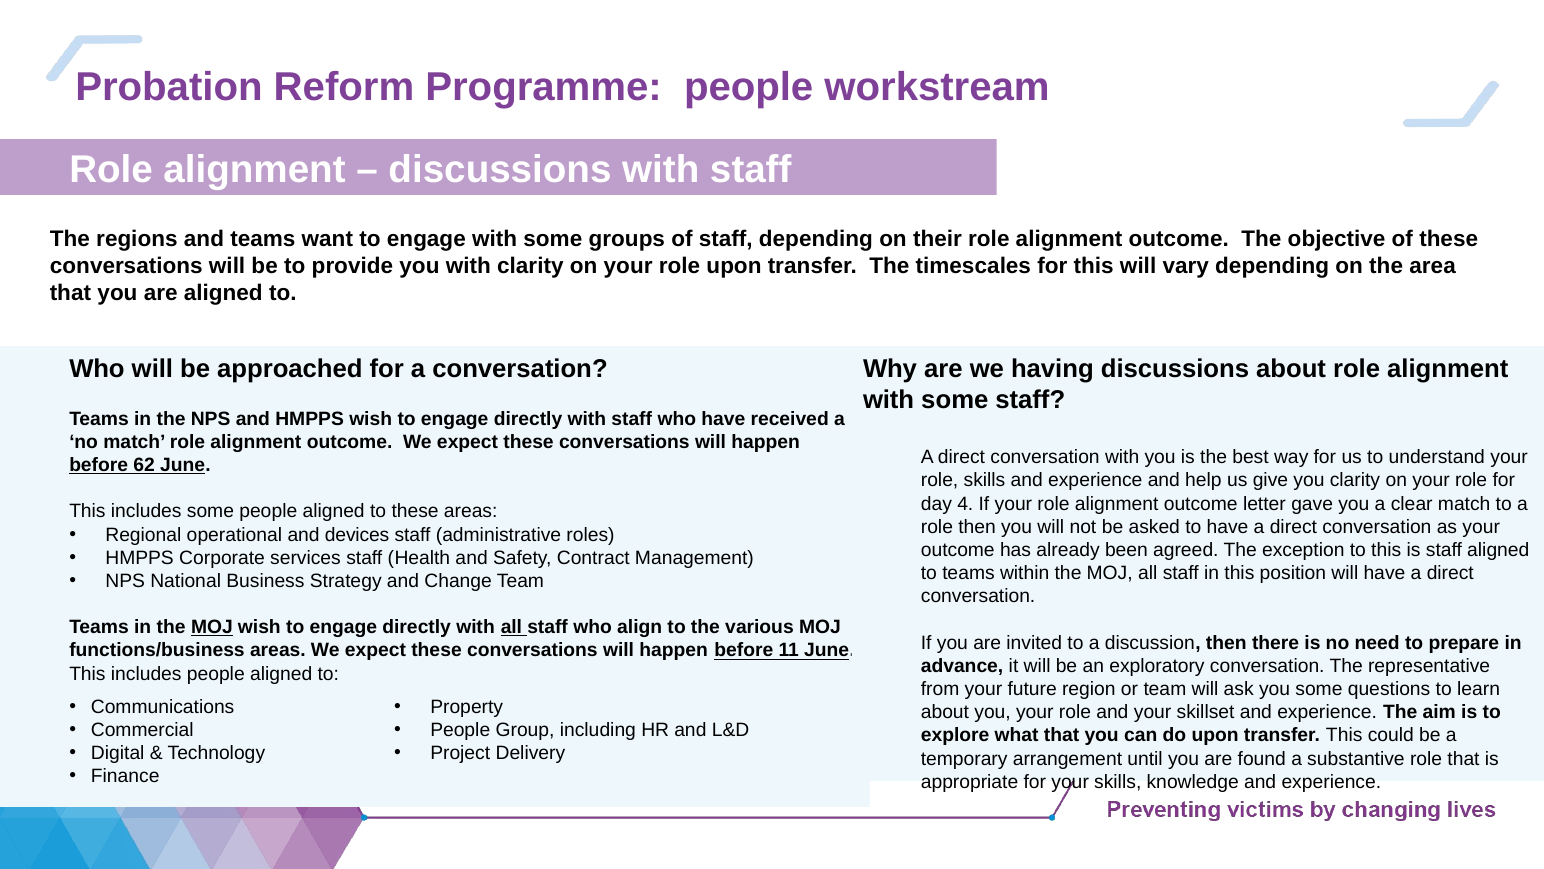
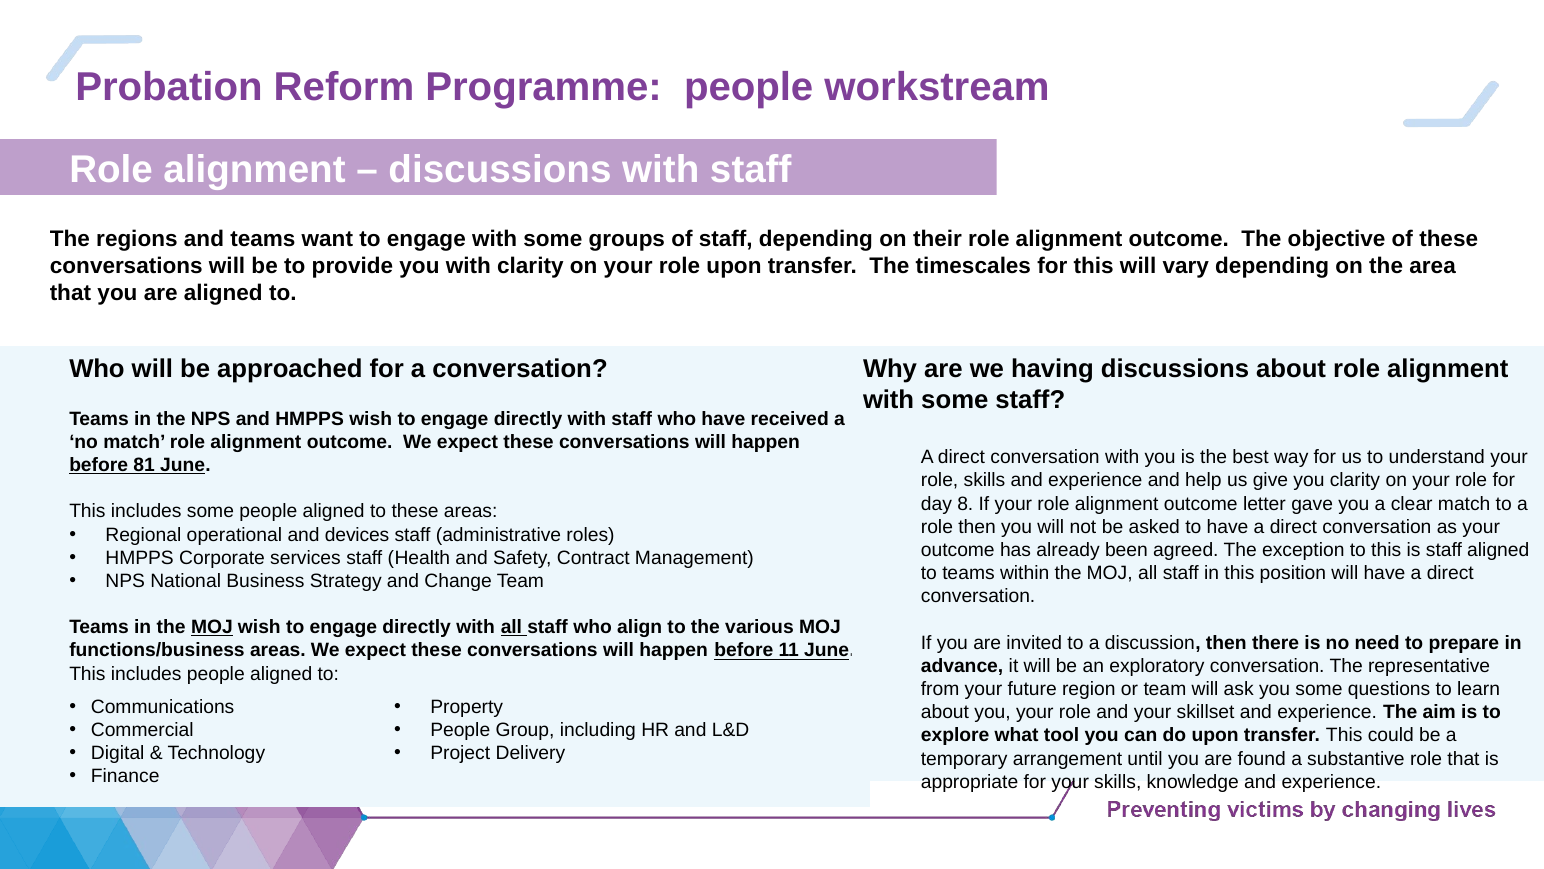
62: 62 -> 81
4: 4 -> 8
what that: that -> tool
